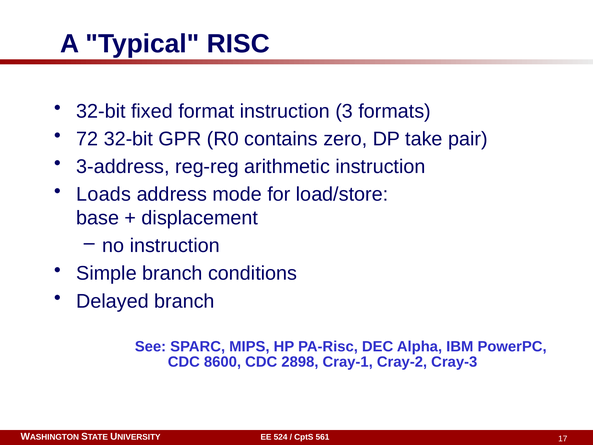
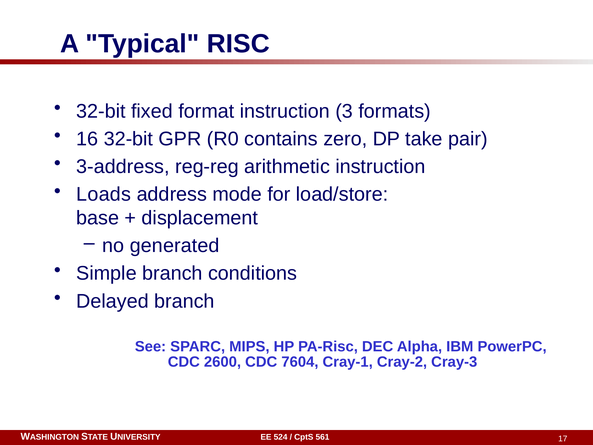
72: 72 -> 16
no instruction: instruction -> generated
8600: 8600 -> 2600
2898: 2898 -> 7604
